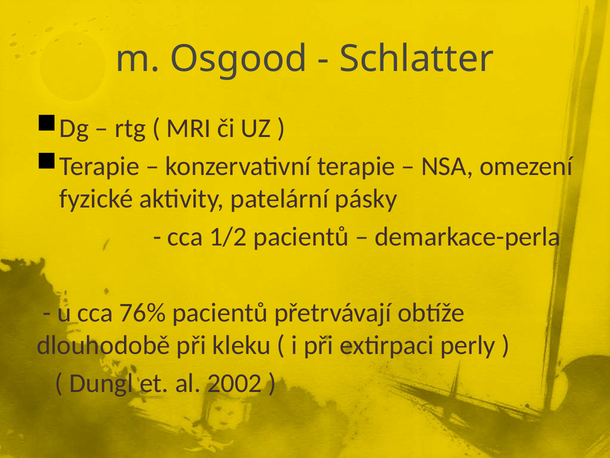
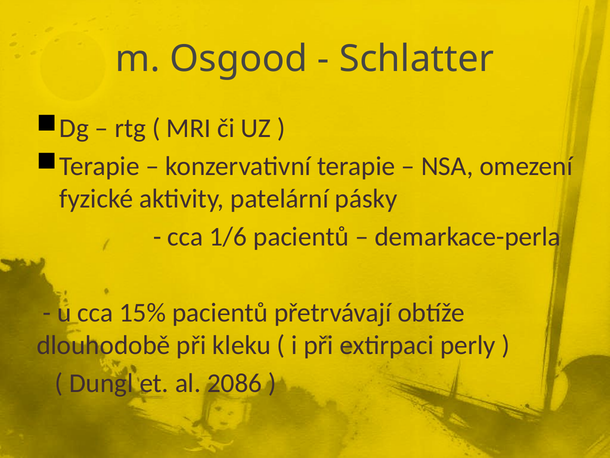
1/2: 1/2 -> 1/6
76%: 76% -> 15%
2002: 2002 -> 2086
